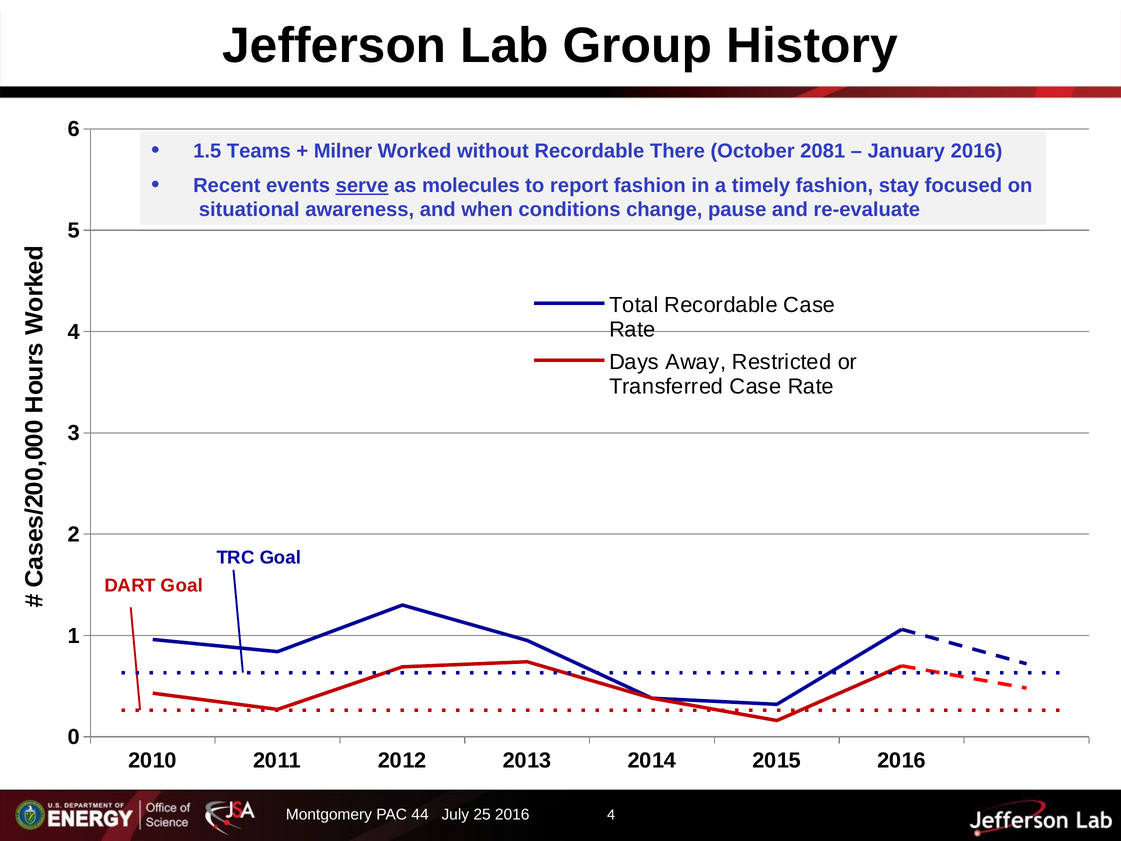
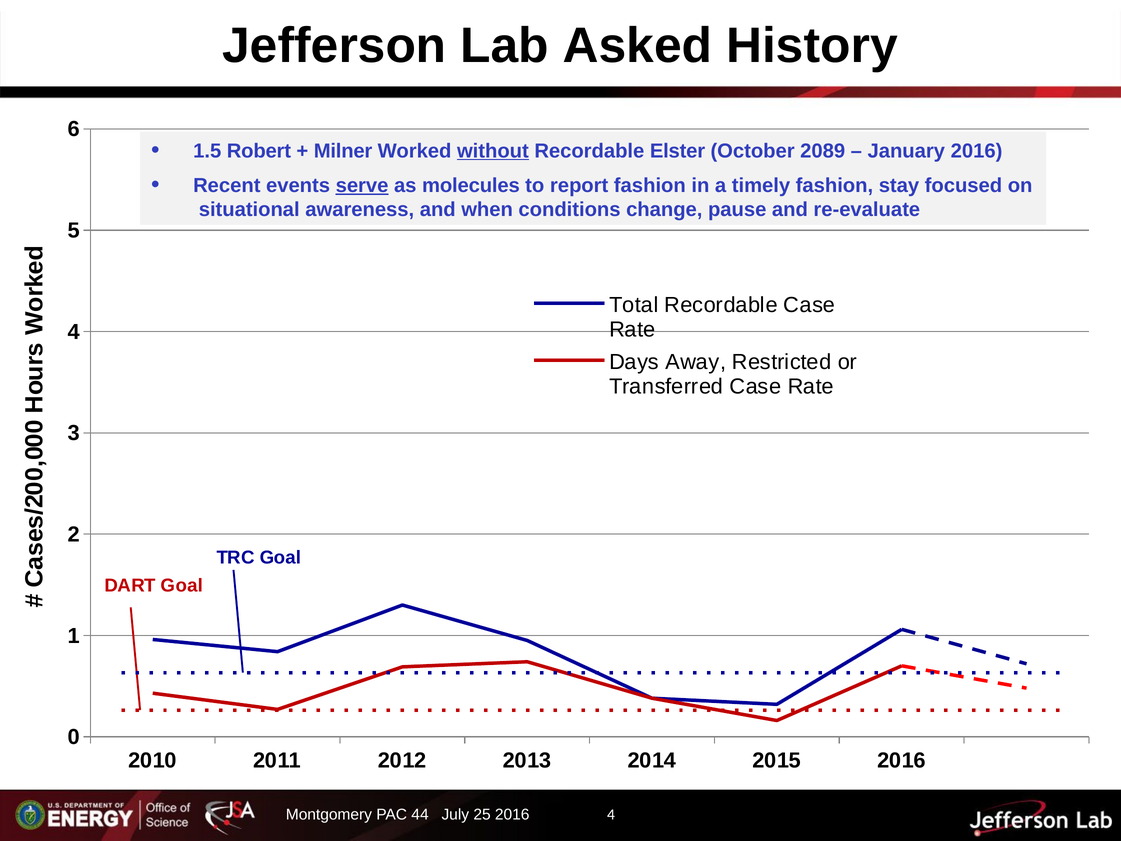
Group: Group -> Asked
Teams: Teams -> Robert
without underline: none -> present
There: There -> Elster
2081: 2081 -> 2089
